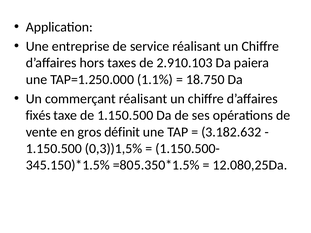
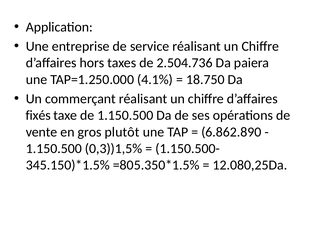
2.910.103: 2.910.103 -> 2.504.736
1.1%: 1.1% -> 4.1%
définit: définit -> plutôt
3.182.632: 3.182.632 -> 6.862.890
